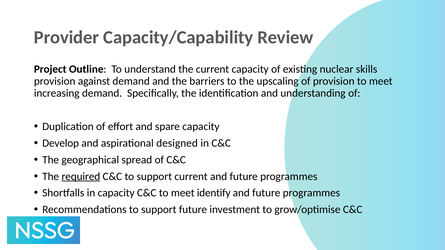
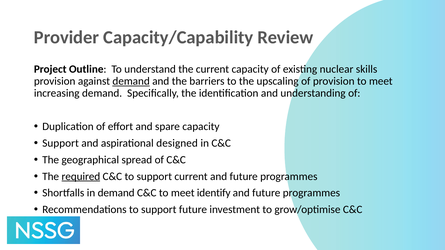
demand at (131, 81) underline: none -> present
Develop at (61, 143): Develop -> Support
in capacity: capacity -> demand
